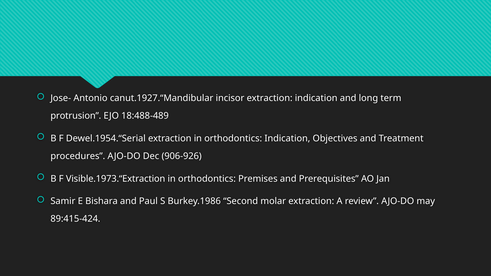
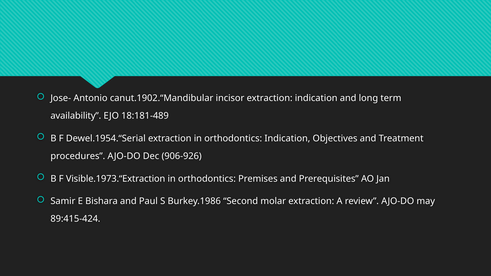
canut.1927.“Mandibular: canut.1927.“Mandibular -> canut.1902.“Mandibular
protrusion: protrusion -> availability
18:488-489: 18:488-489 -> 18:181-489
